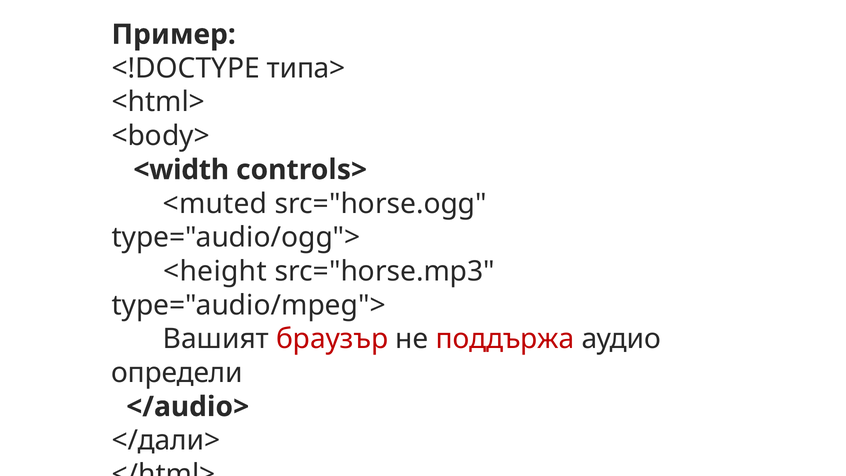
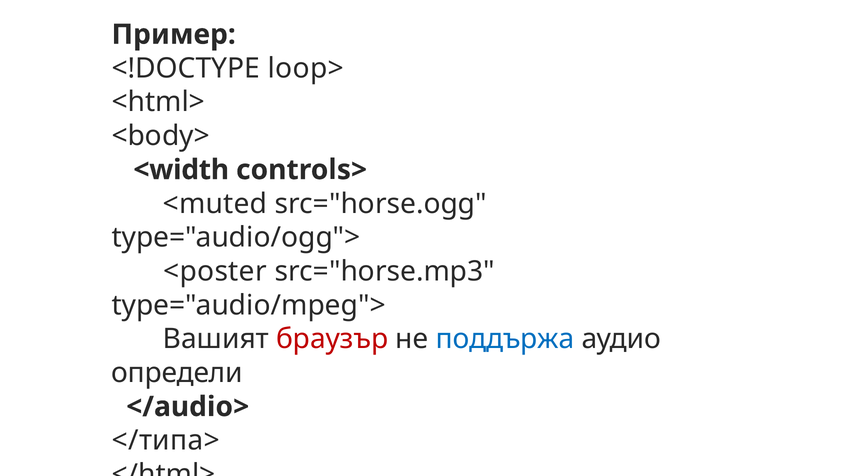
типа>: типа> -> loop>
<height: <height -> <poster
поддържа colour: red -> blue
</дали>: </дали> -> </типа>
